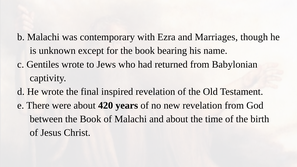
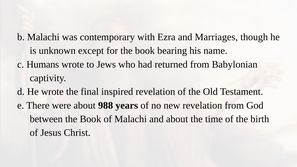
Gentiles: Gentiles -> Humans
420: 420 -> 988
